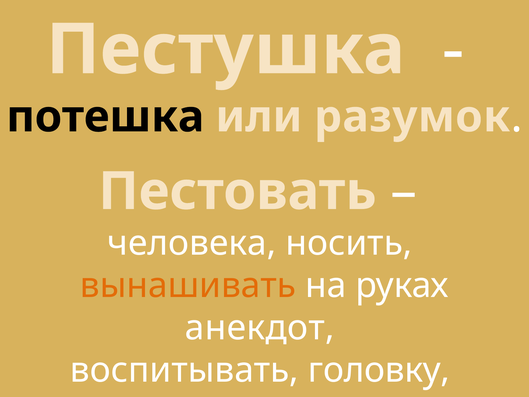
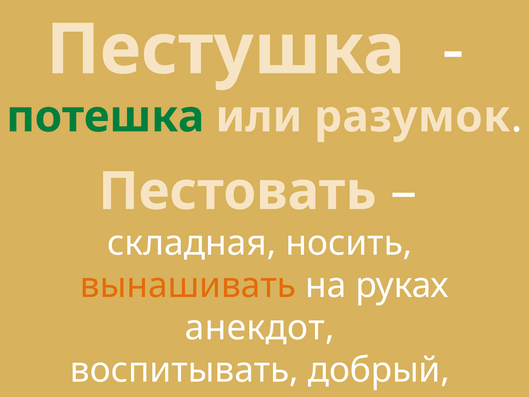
потешка colour: black -> green
человека: человека -> складная
головку: головку -> добрый
